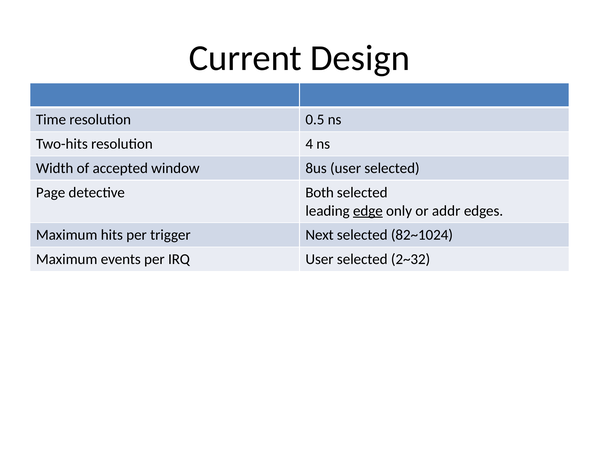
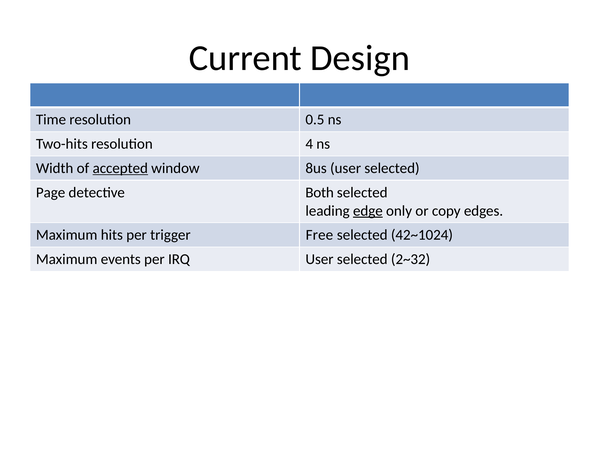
accepted underline: none -> present
addr: addr -> copy
Next: Next -> Free
82~1024: 82~1024 -> 42~1024
